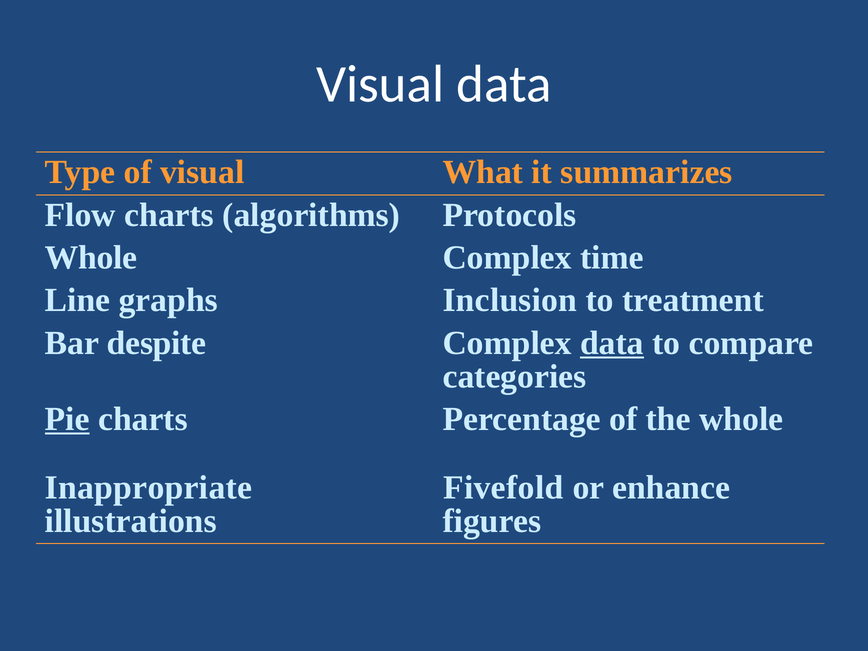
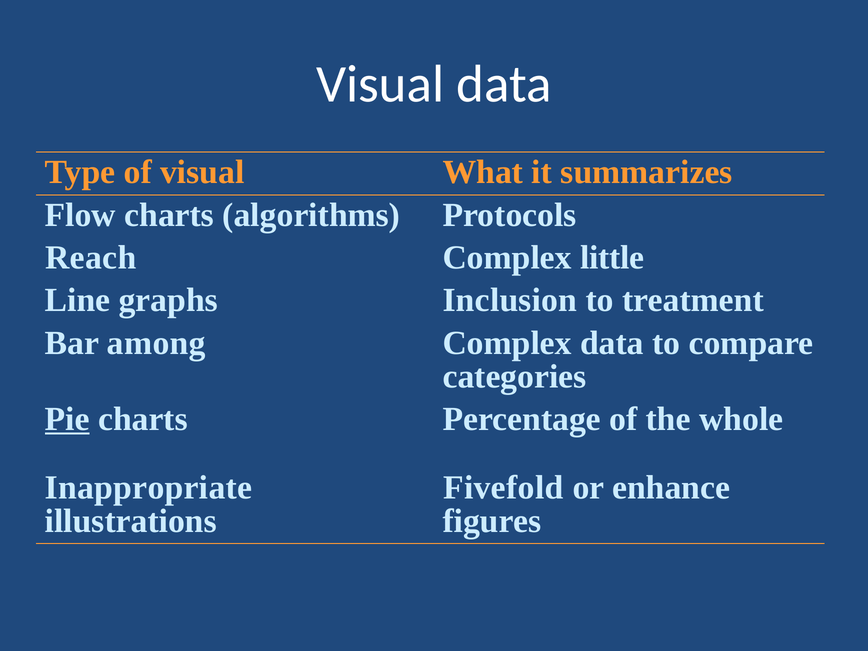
Whole at (91, 258): Whole -> Reach
time: time -> little
despite: despite -> among
data at (612, 343) underline: present -> none
